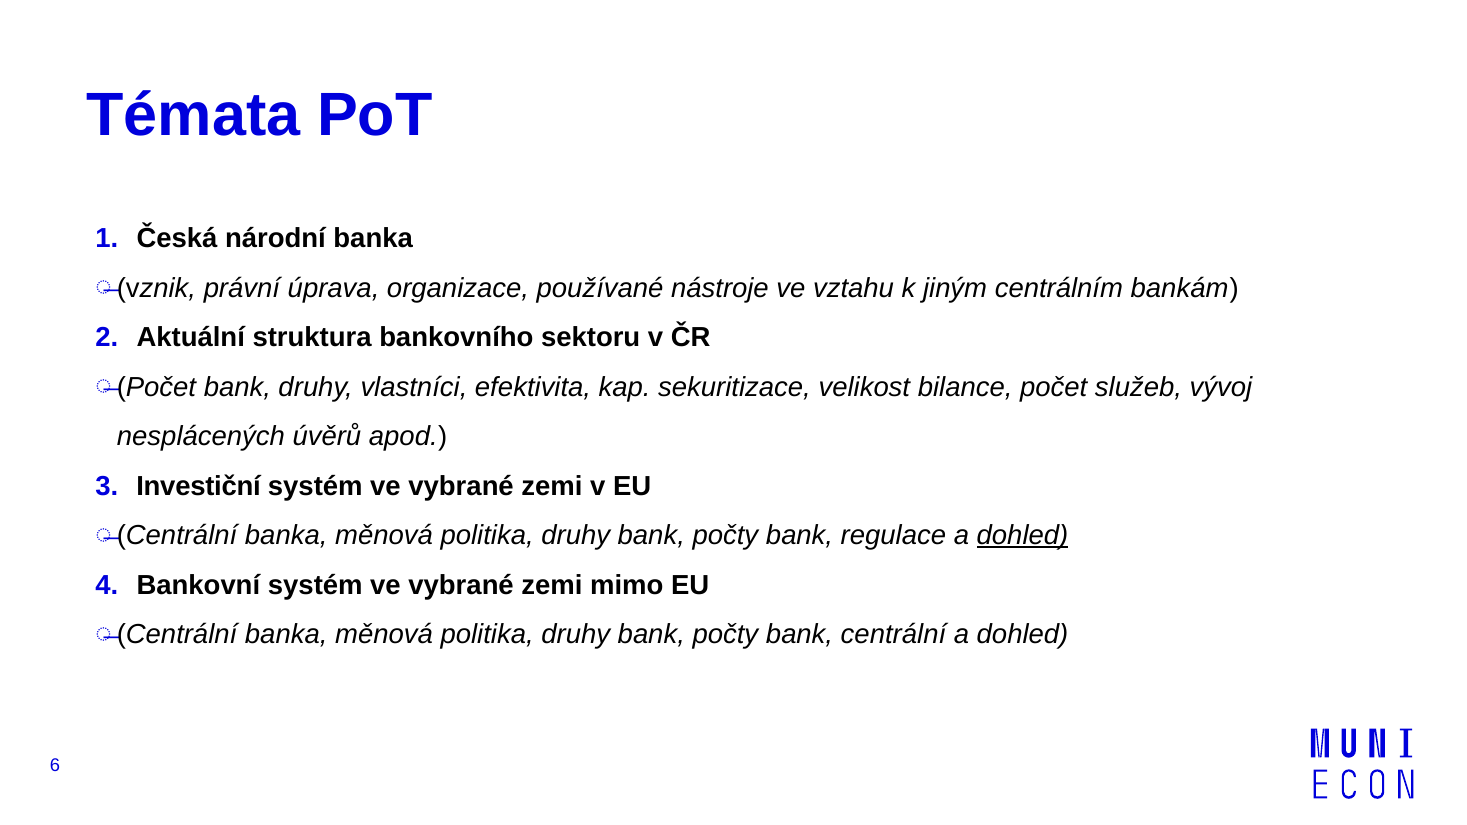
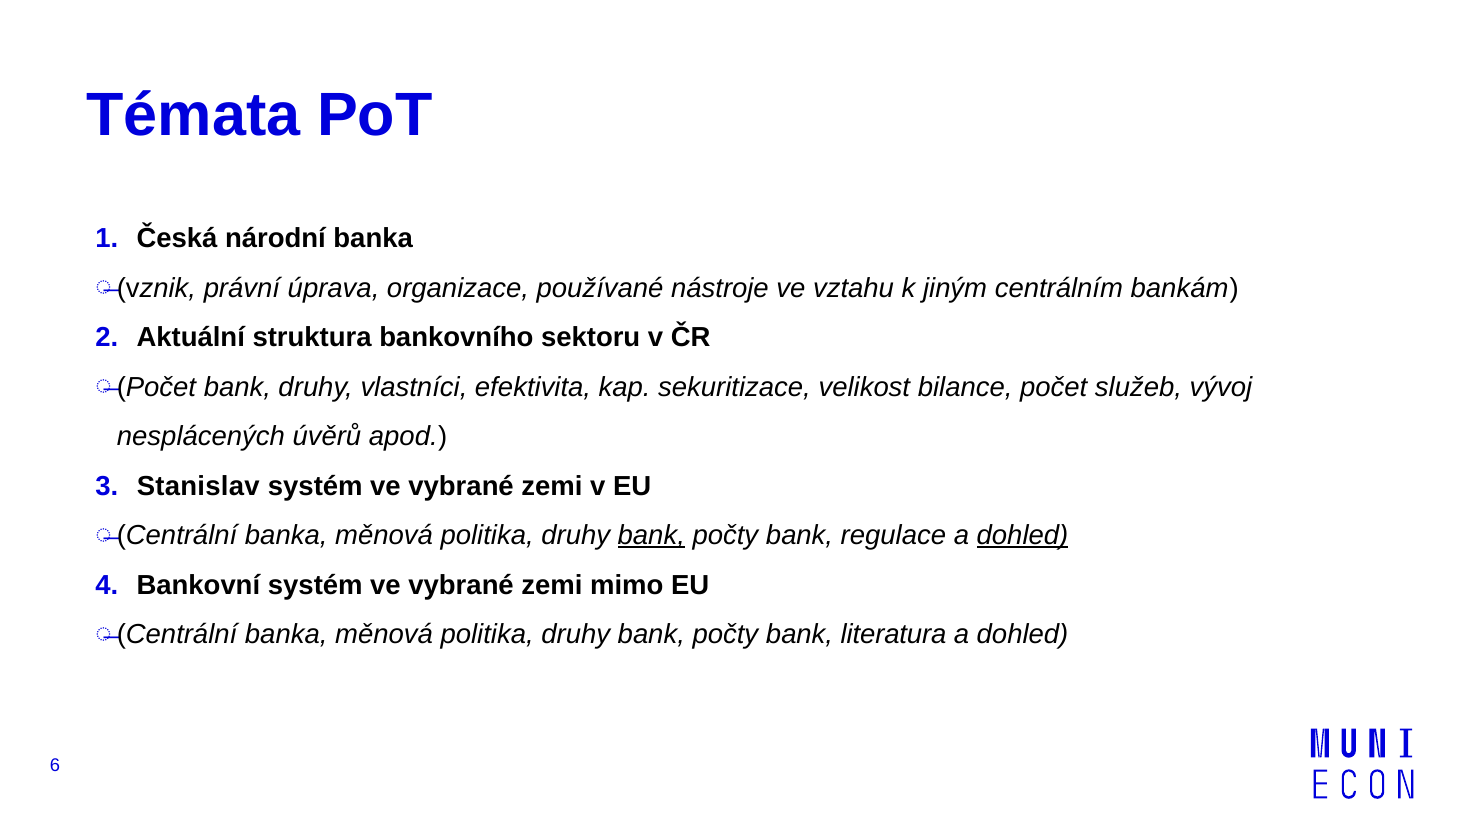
Investiční: Investiční -> Stanislav
bank at (651, 536) underline: none -> present
centrální: centrální -> literatura
